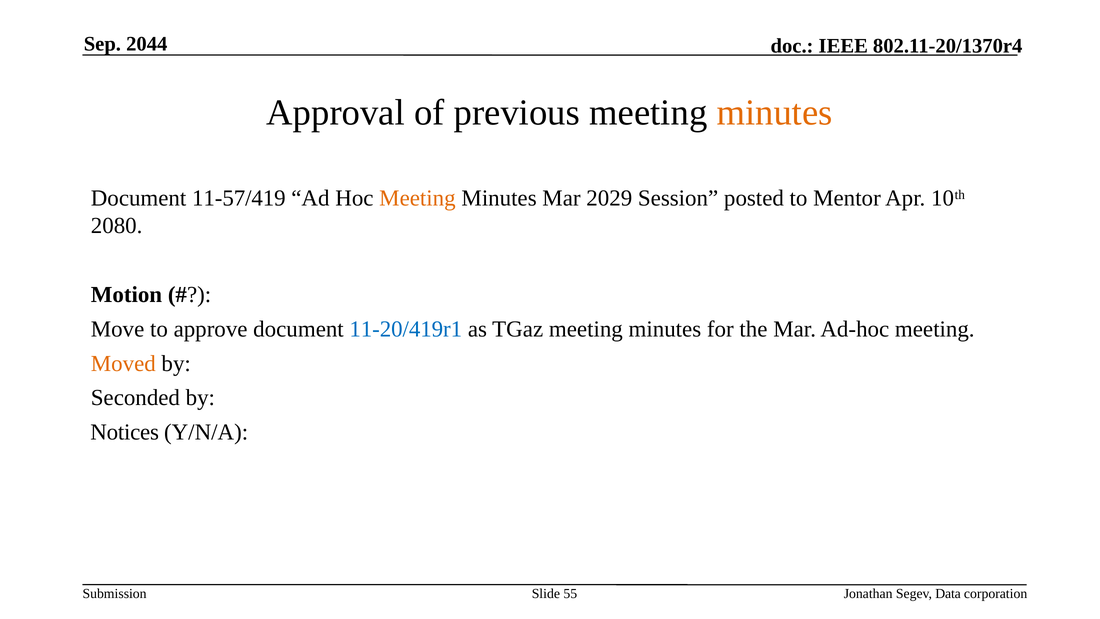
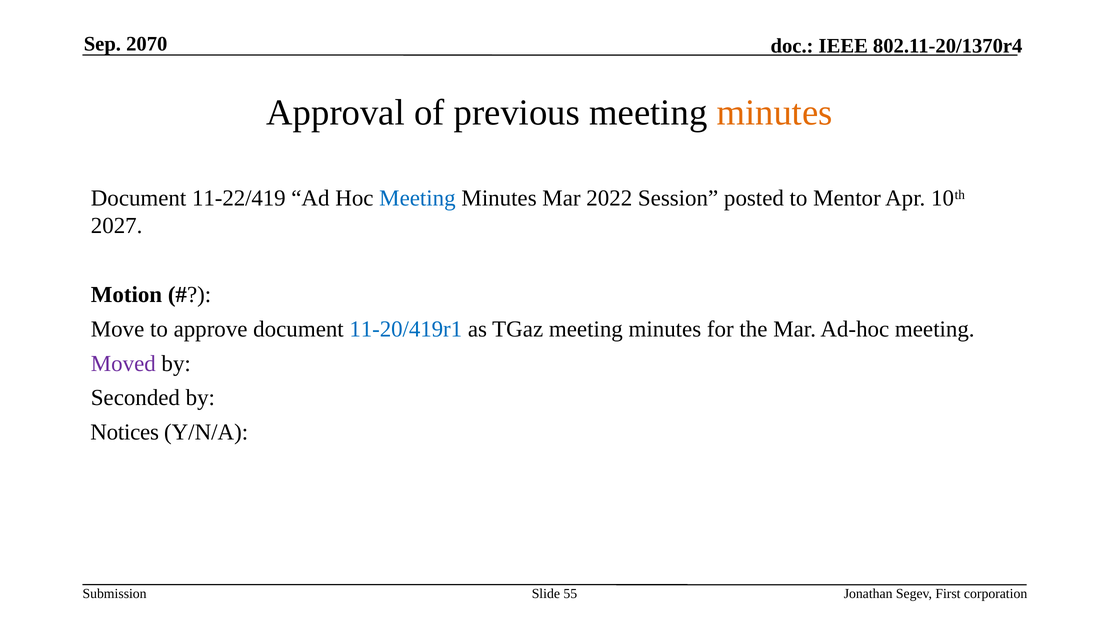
2044: 2044 -> 2070
11-57/419: 11-57/419 -> 11-22/419
Meeting at (417, 198) colour: orange -> blue
2029: 2029 -> 2022
2080: 2080 -> 2027
Moved colour: orange -> purple
Data: Data -> First
